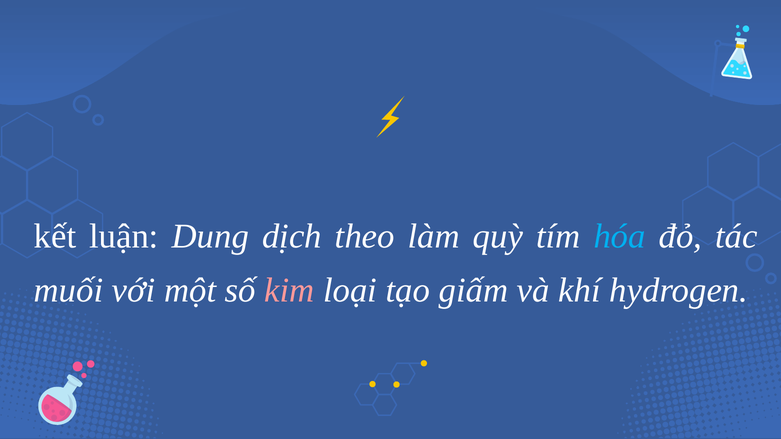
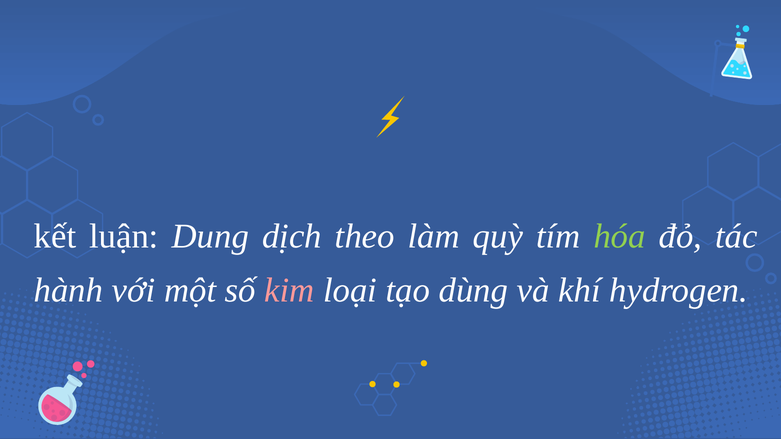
hóa colour: light blue -> light green
muối: muối -> hành
giấm: giấm -> dùng
